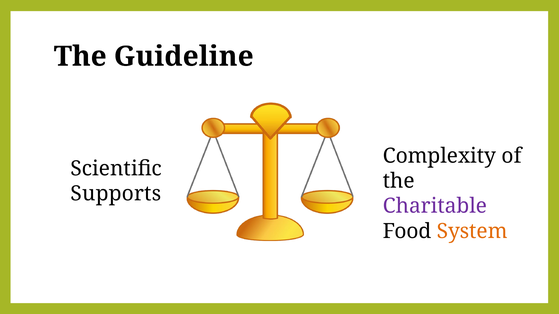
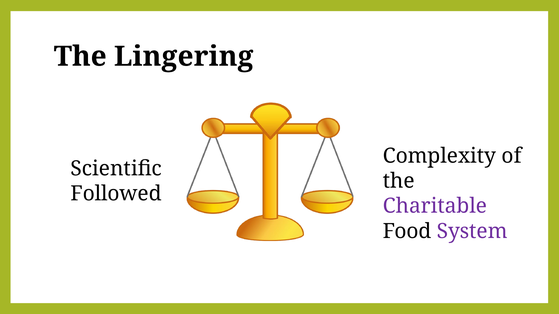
Guideline: Guideline -> Lingering
Supports: Supports -> Followed
System colour: orange -> purple
